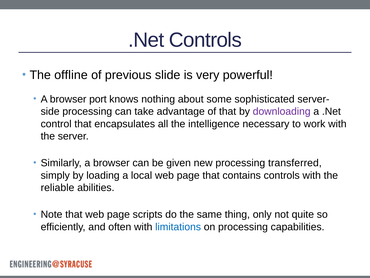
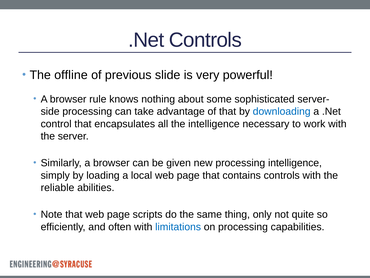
port: port -> rule
downloading colour: purple -> blue
processing transferred: transferred -> intelligence
